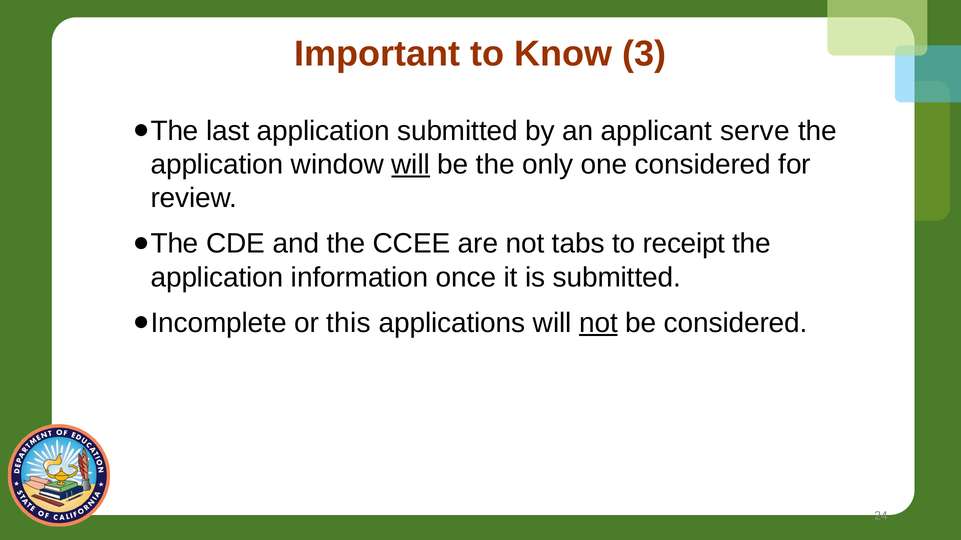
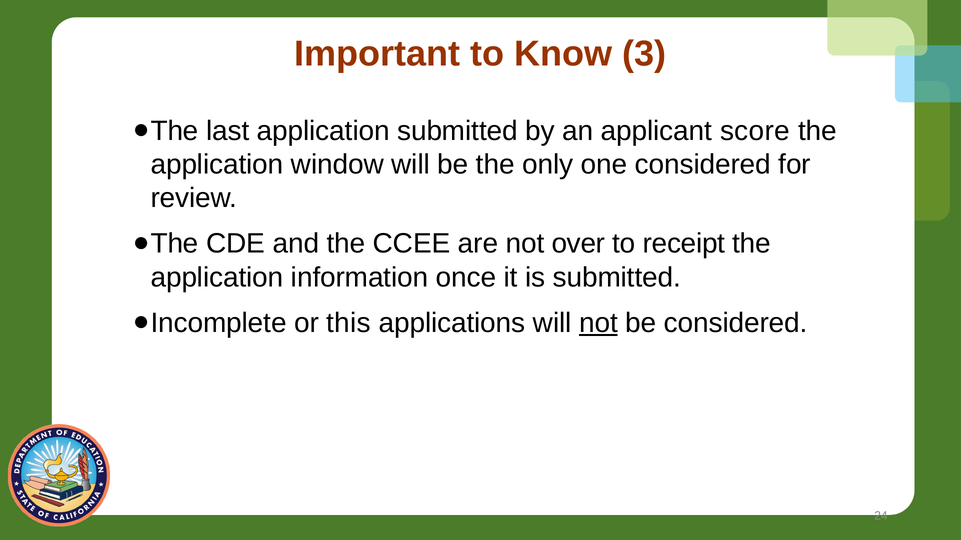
serve: serve -> score
will at (411, 165) underline: present -> none
tabs: tabs -> over
